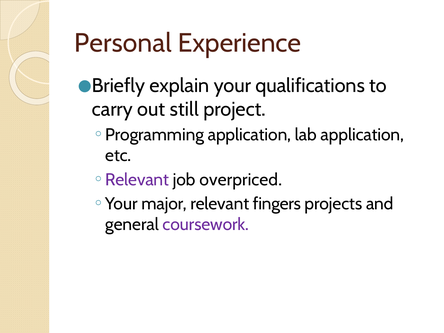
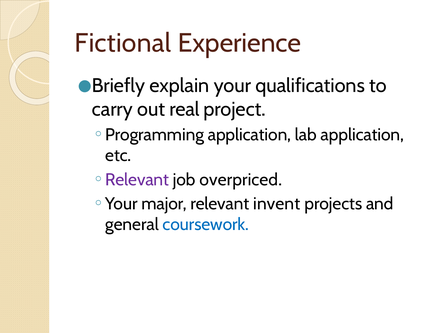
Personal: Personal -> Fictional
still: still -> real
fingers: fingers -> invent
coursework colour: purple -> blue
